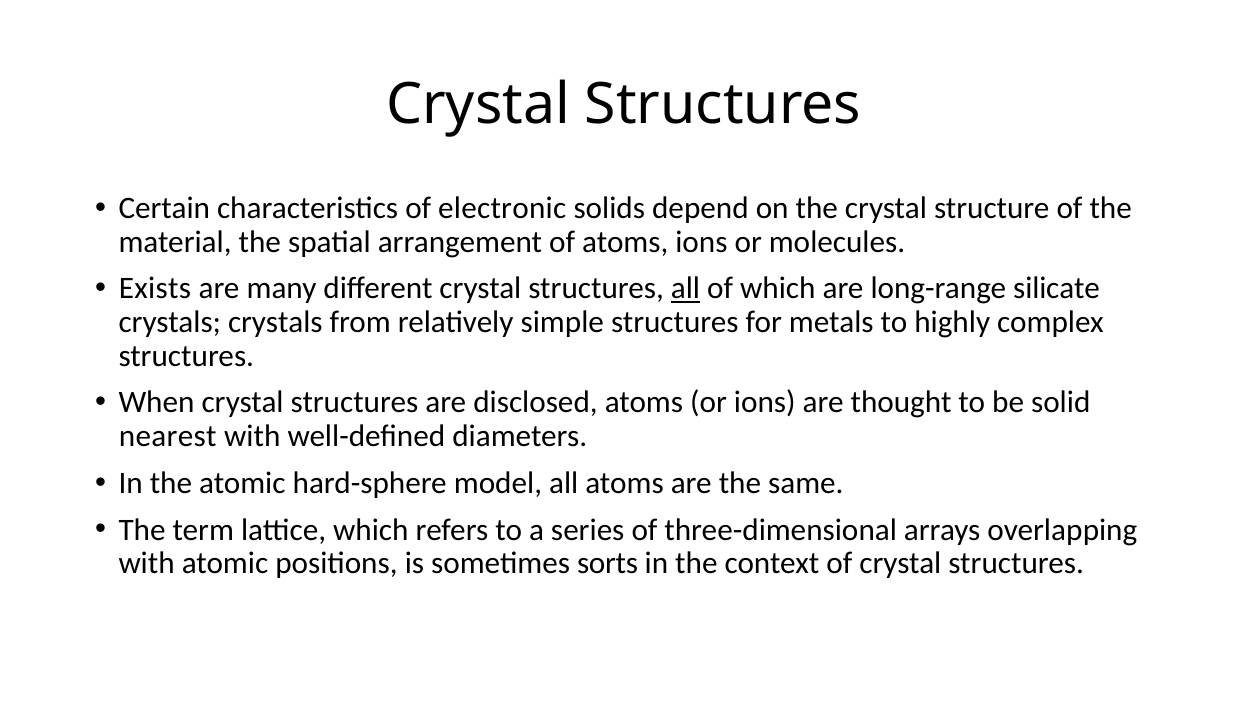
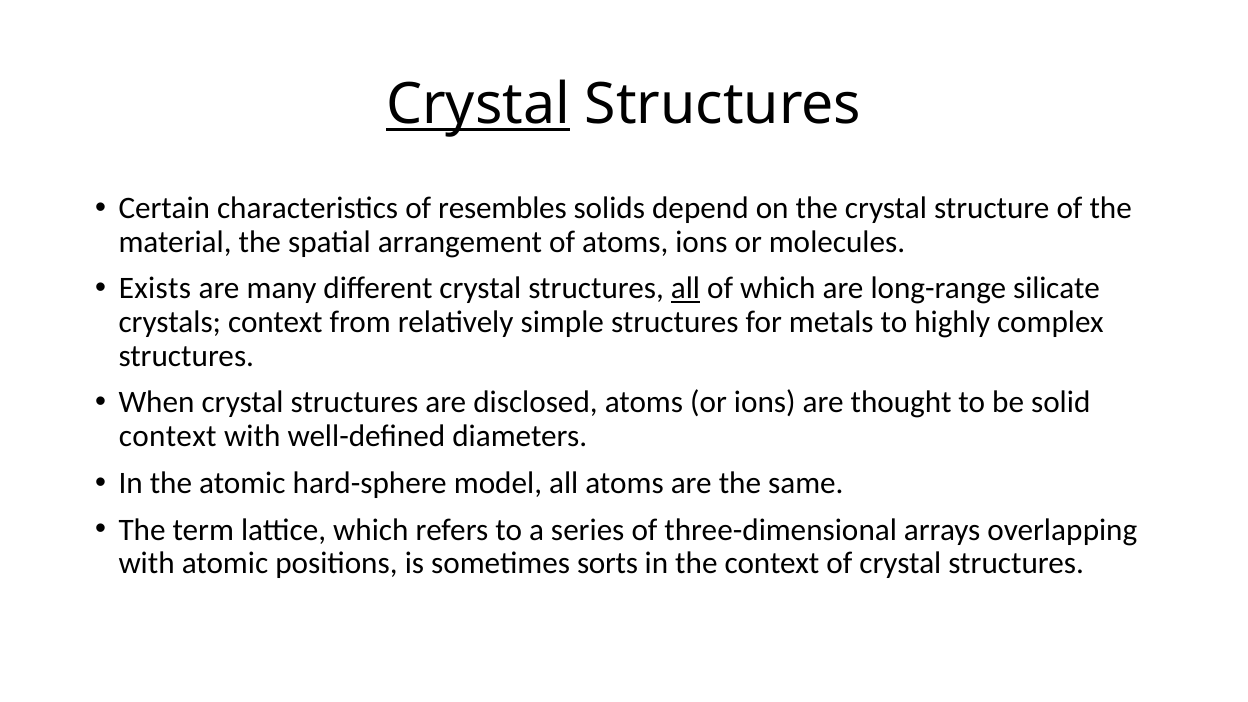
Crystal at (478, 105) underline: none -> present
electronic: electronic -> resembles
crystals crystals: crystals -> context
nearest at (168, 436): nearest -> context
